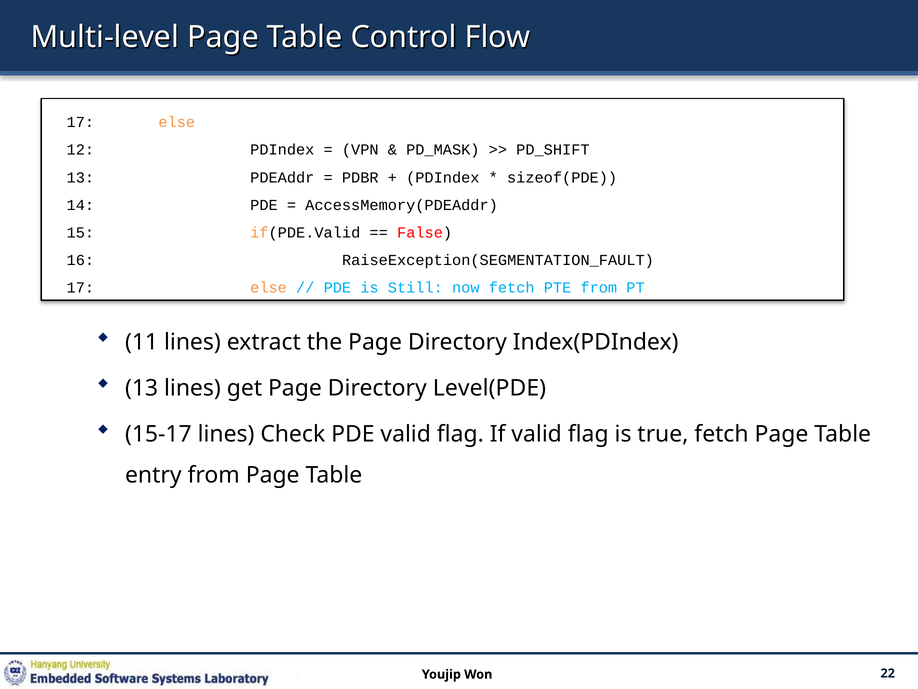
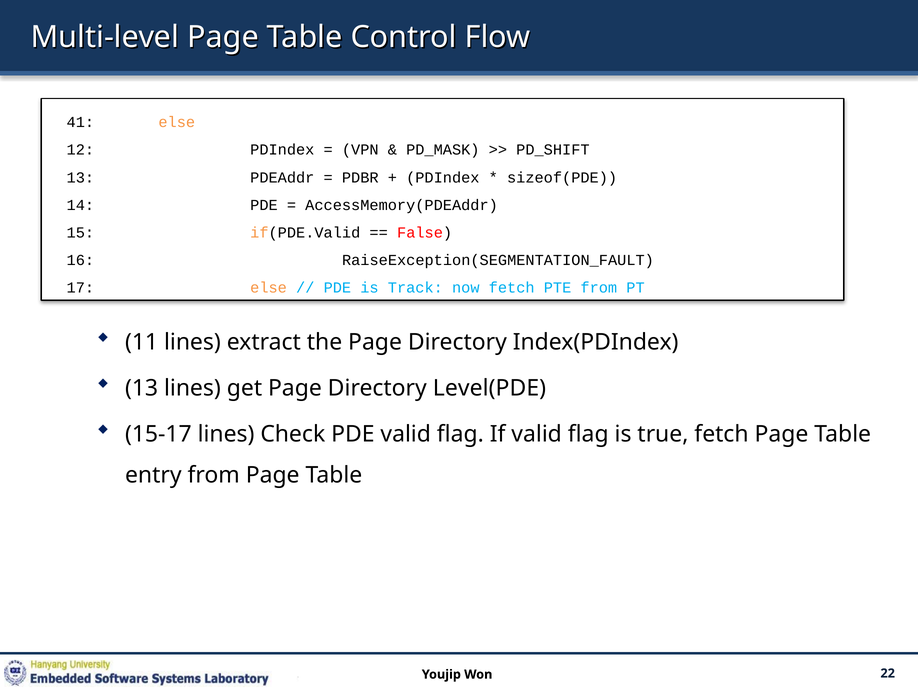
17 at (80, 122): 17 -> 41
Still: Still -> Track
